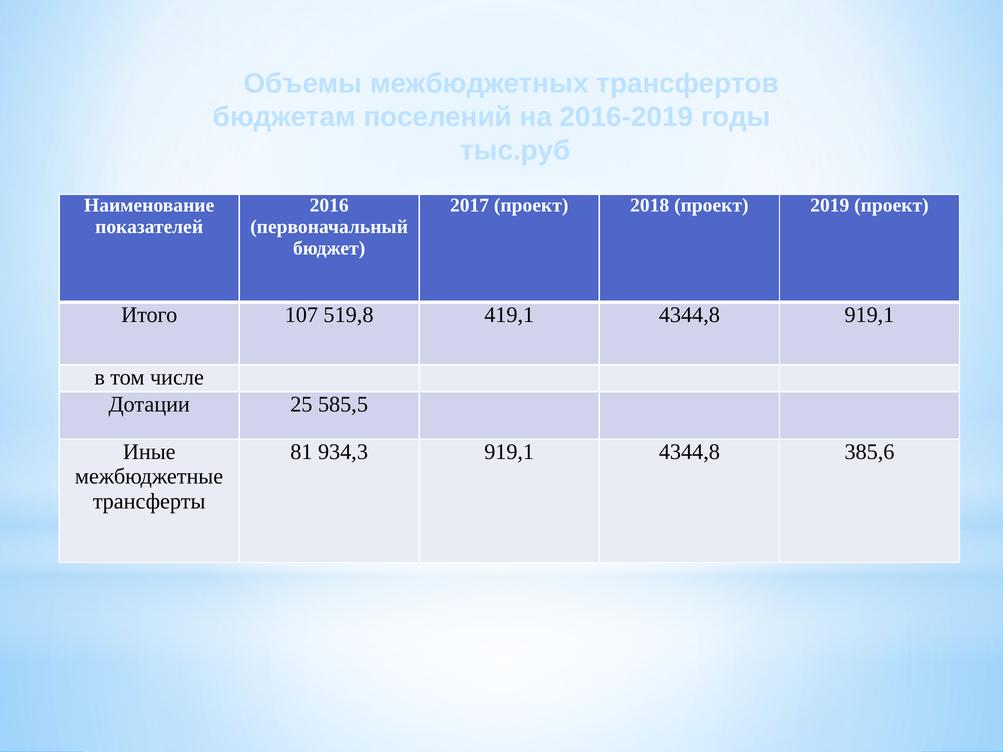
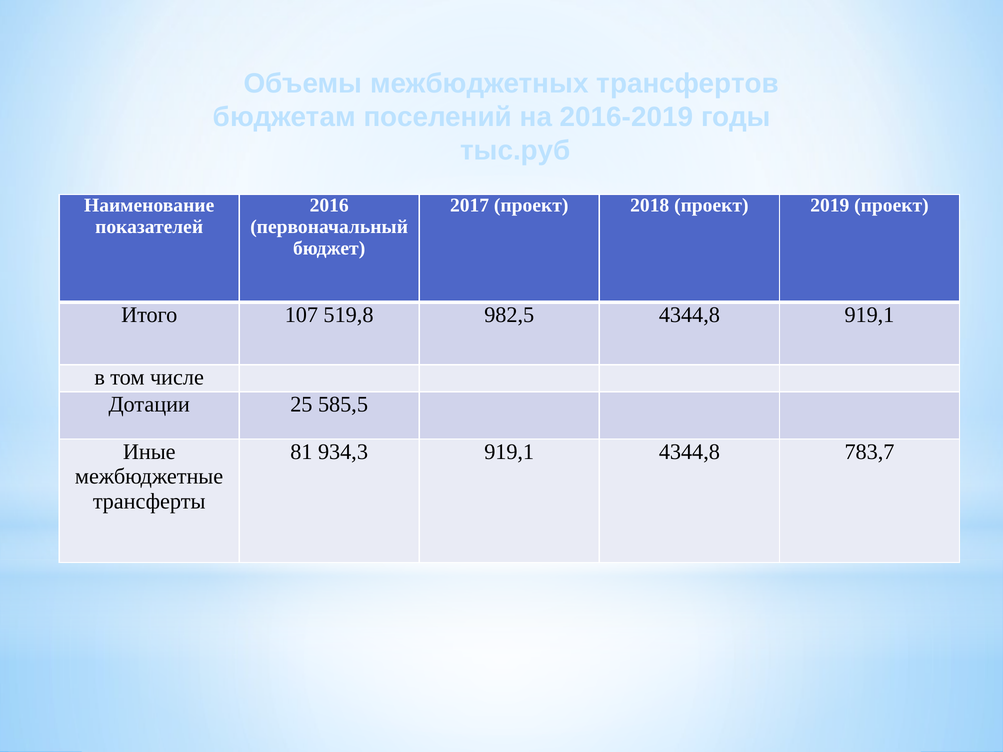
419,1: 419,1 -> 982,5
385,6: 385,6 -> 783,7
